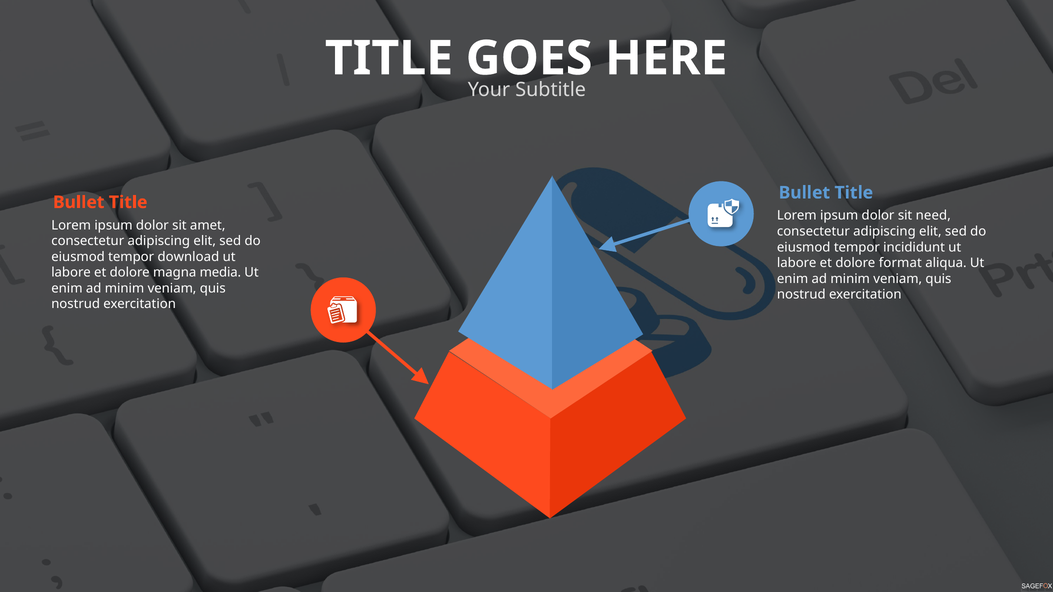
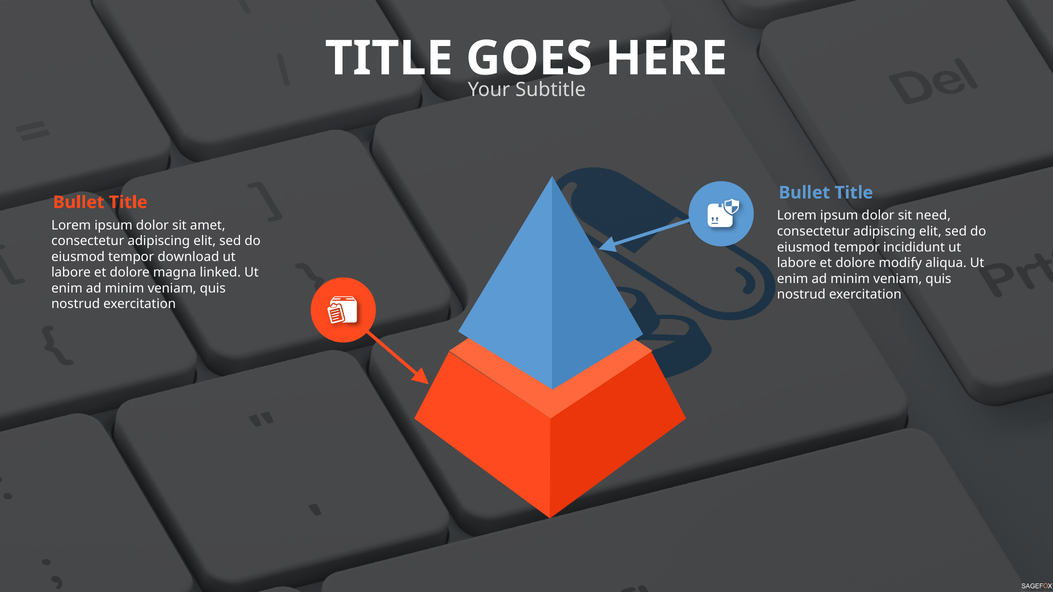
format: format -> modify
media: media -> linked
